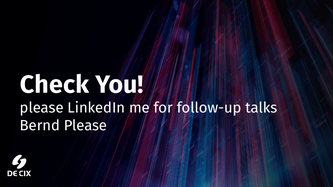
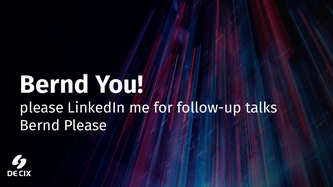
Check at (54, 85): Check -> Bernd
